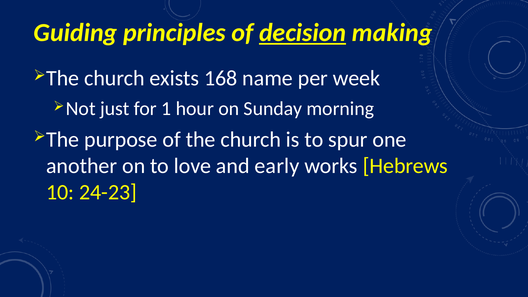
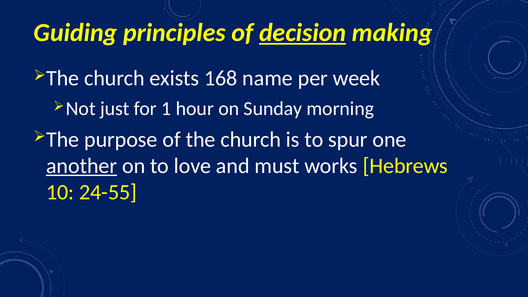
another underline: none -> present
early: early -> must
24-23: 24-23 -> 24-55
